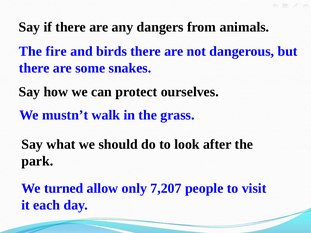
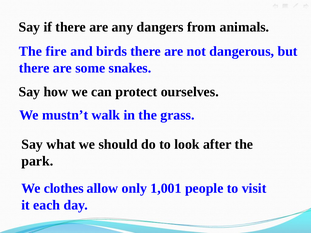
turned: turned -> clothes
7,207: 7,207 -> 1,001
